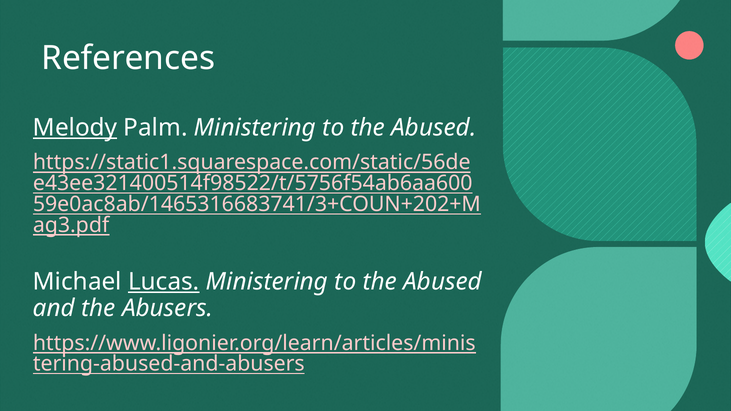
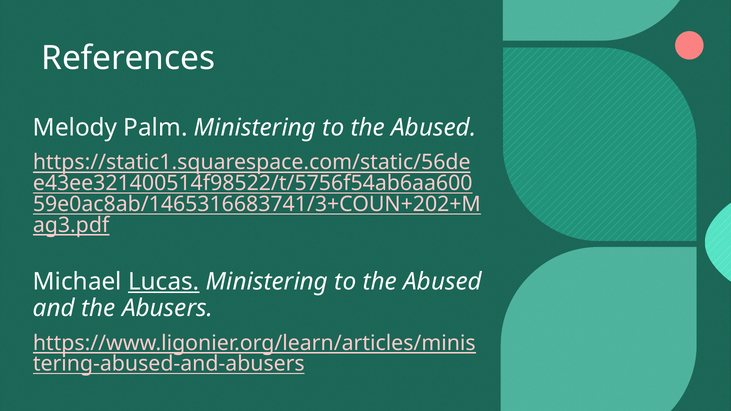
Melody underline: present -> none
